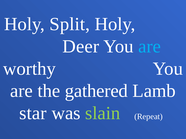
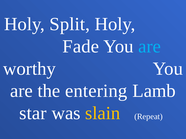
Deer: Deer -> Fade
gathered: gathered -> entering
slain colour: light green -> yellow
